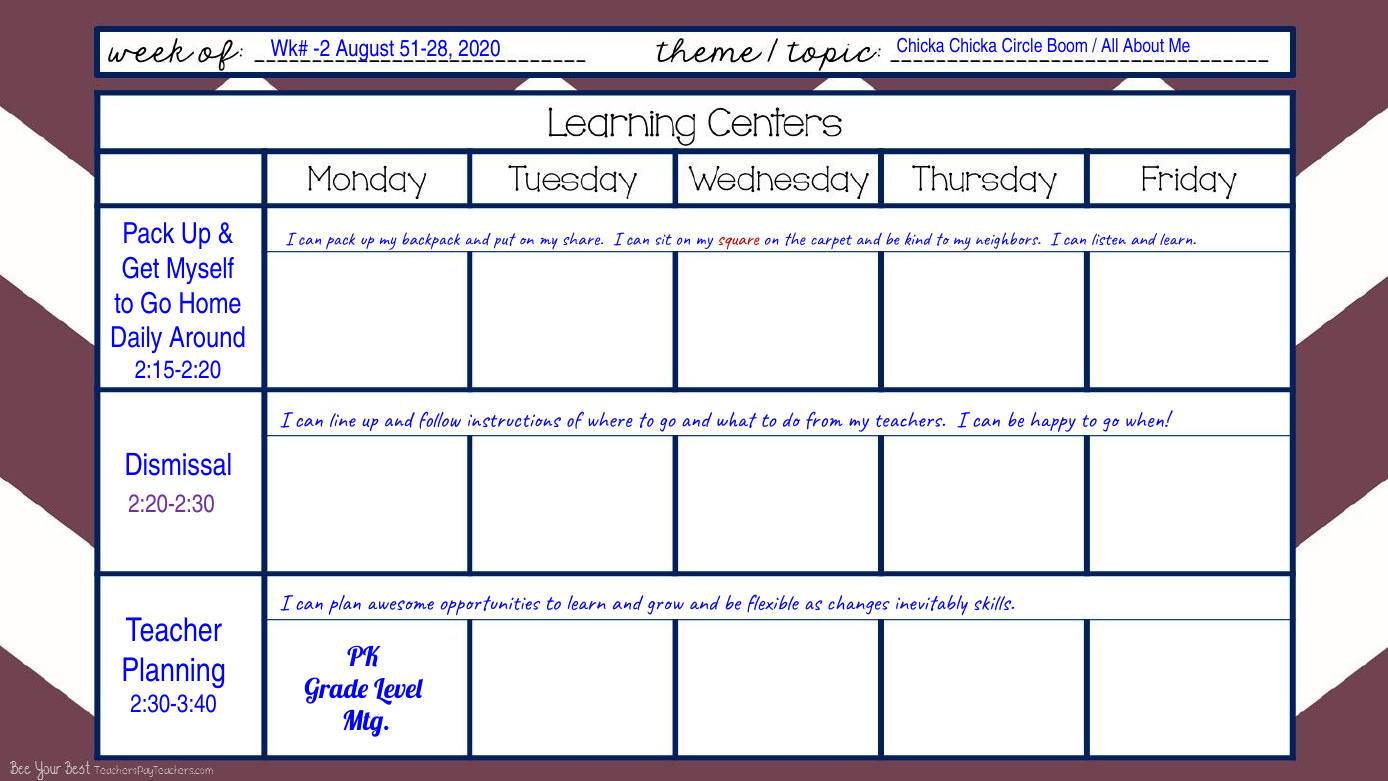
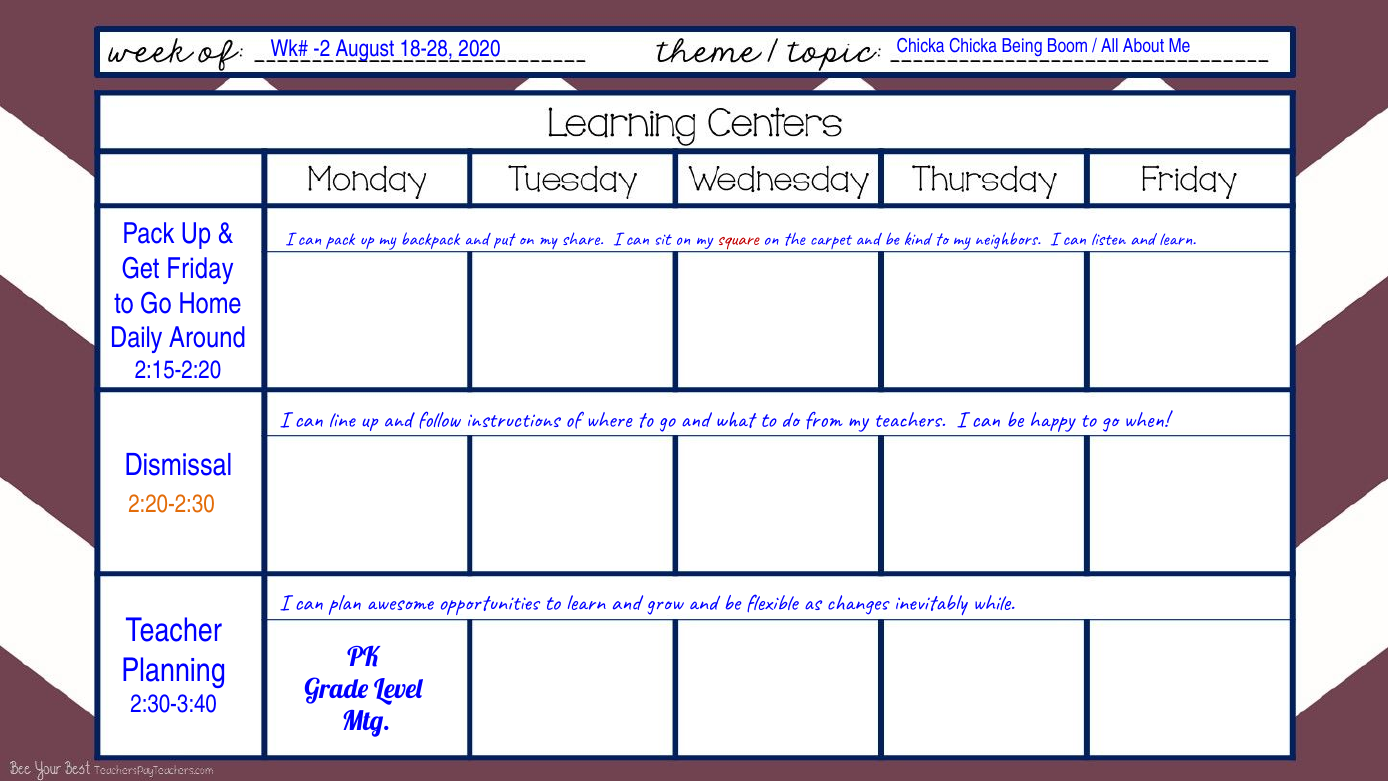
Circle: Circle -> Being
51-28: 51-28 -> 18-28
Myself: Myself -> Friday
2:20-2:30 colour: purple -> orange
skills: skills -> while
